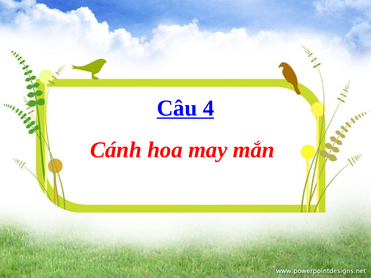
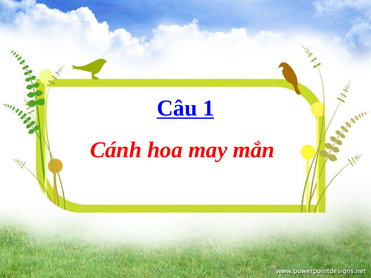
4: 4 -> 1
